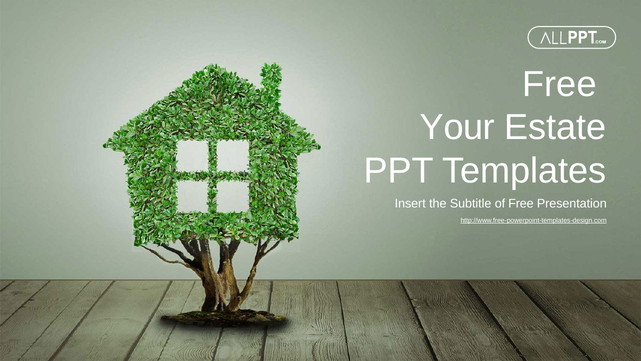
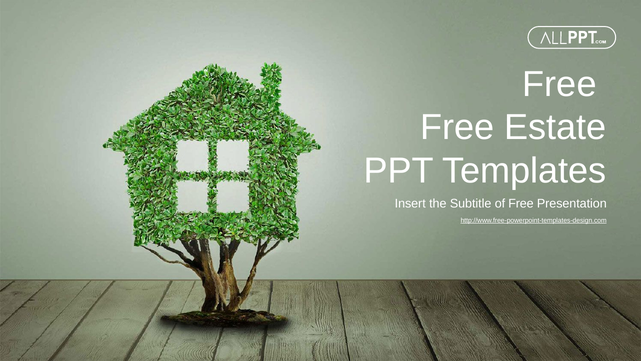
Your at (457, 127): Your -> Free
